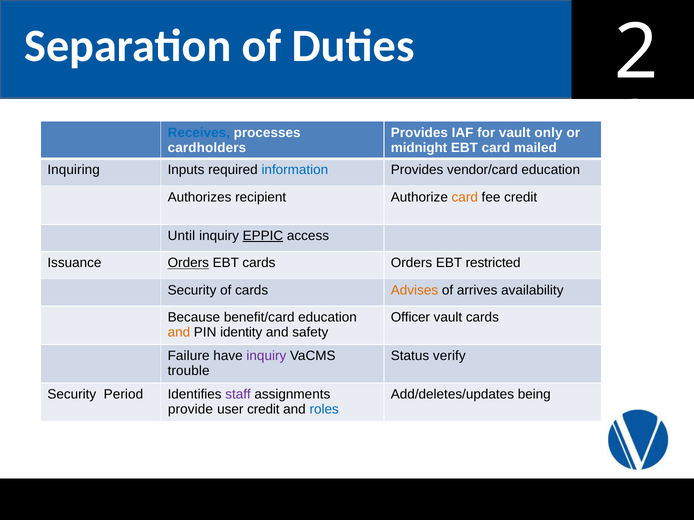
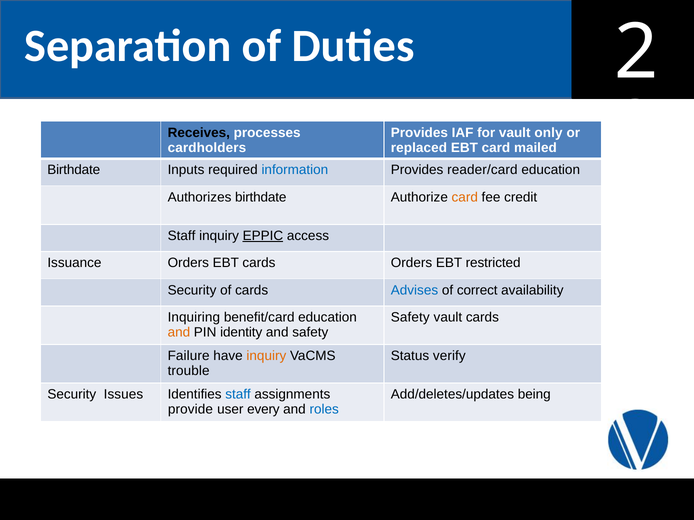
Receives colour: blue -> black
midnight: midnight -> replaced
Inquiring at (74, 170): Inquiring -> Birthdate
vendor/card: vendor/card -> reader/card
Authorizes recipient: recipient -> birthdate
Until at (181, 236): Until -> Staff
Orders at (188, 263) underline: present -> none
Advises colour: orange -> blue
arrives: arrives -> correct
Because: Because -> Inquiring
Officer at (410, 318): Officer -> Safety
inquiry at (266, 356) colour: purple -> orange
Period: Period -> Issues
staff at (238, 395) colour: purple -> blue
user credit: credit -> every
